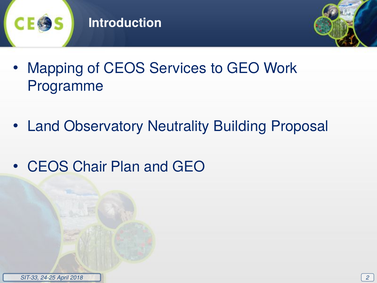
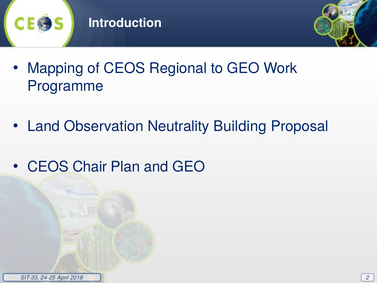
Services: Services -> Regional
Observatory: Observatory -> Observation
